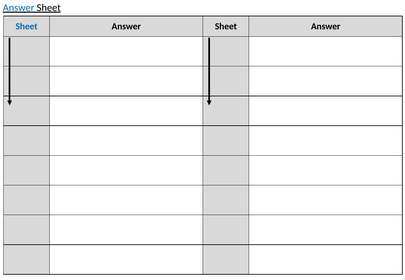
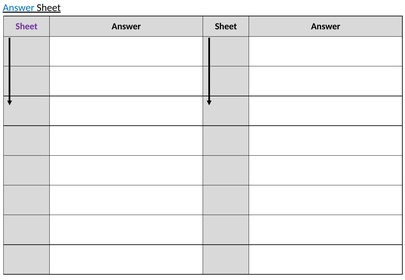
Sheet at (27, 26) colour: blue -> purple
